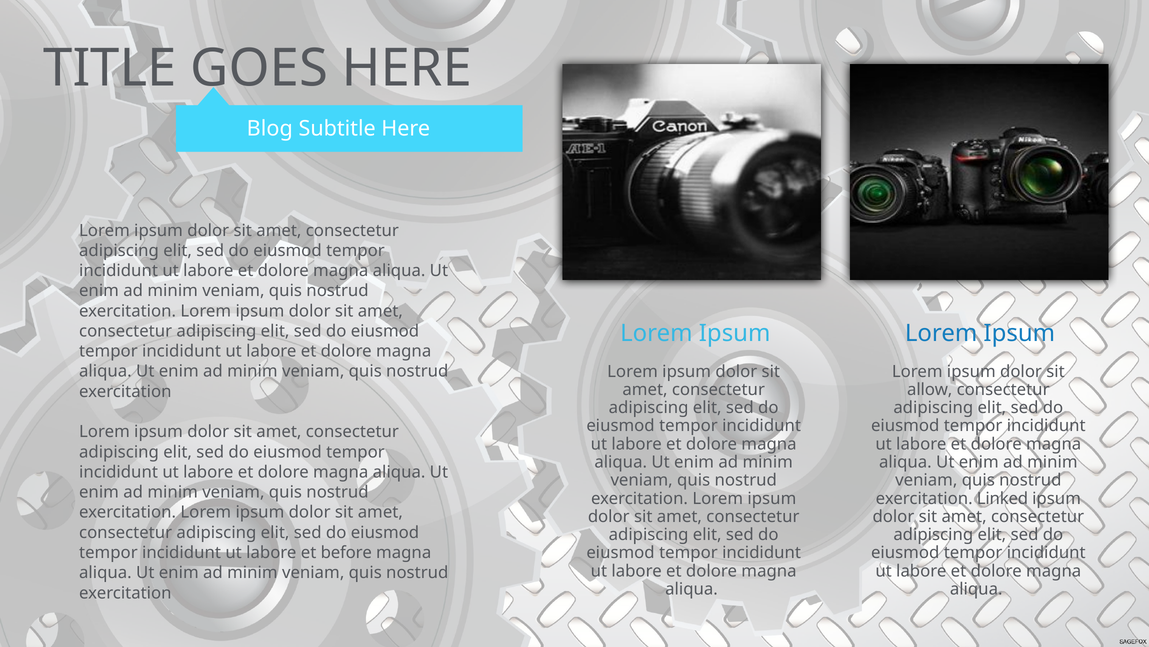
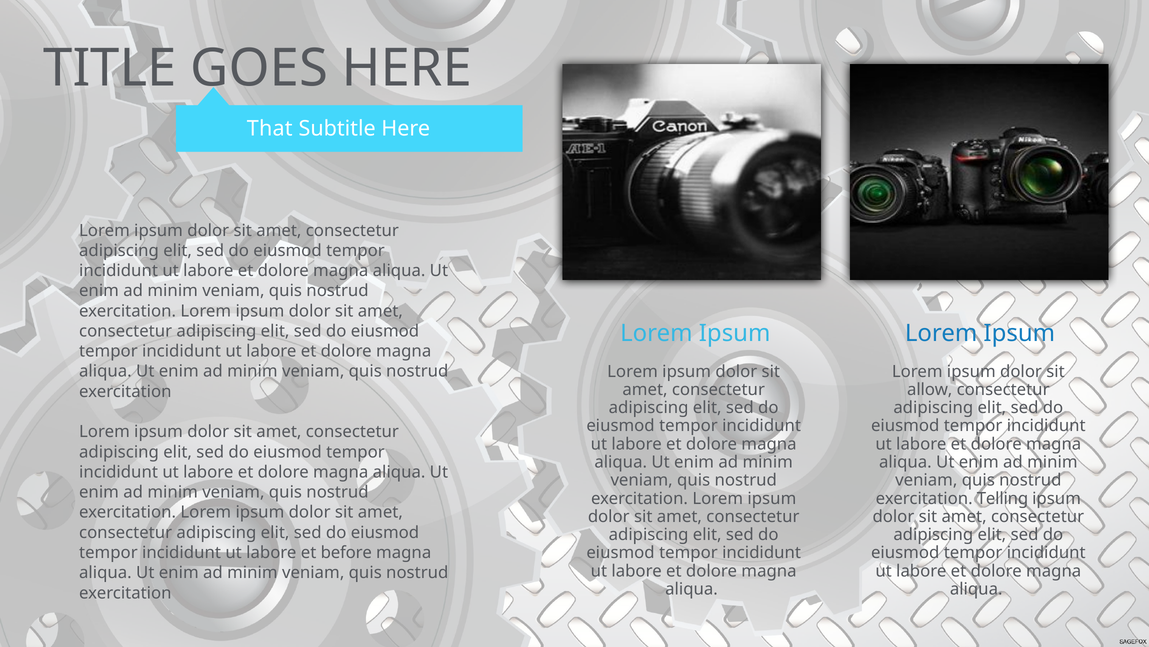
Blog: Blog -> That
Linked: Linked -> Telling
